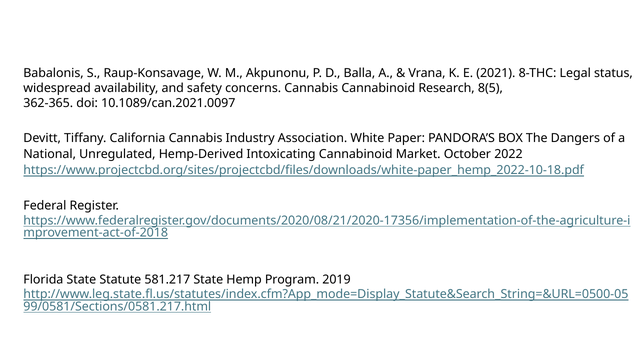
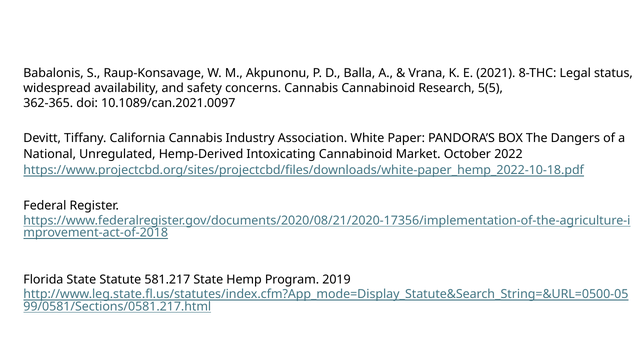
8(5: 8(5 -> 5(5
